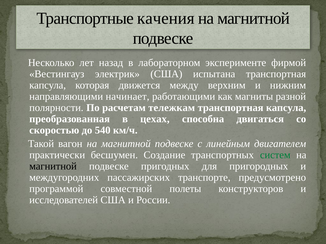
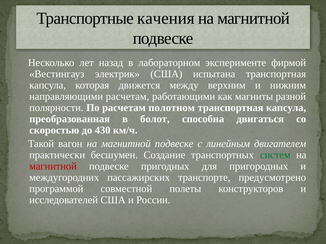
направляющими начинает: начинает -> расчетам
тележкам: тележкам -> полотном
цехах: цехах -> болот
540: 540 -> 430
магнитной at (53, 167) colour: black -> red
